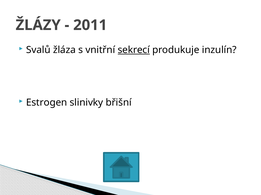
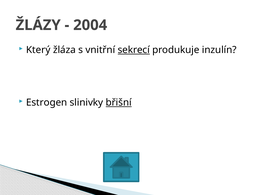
2011: 2011 -> 2004
Svalů: Svalů -> Který
břišní underline: none -> present
